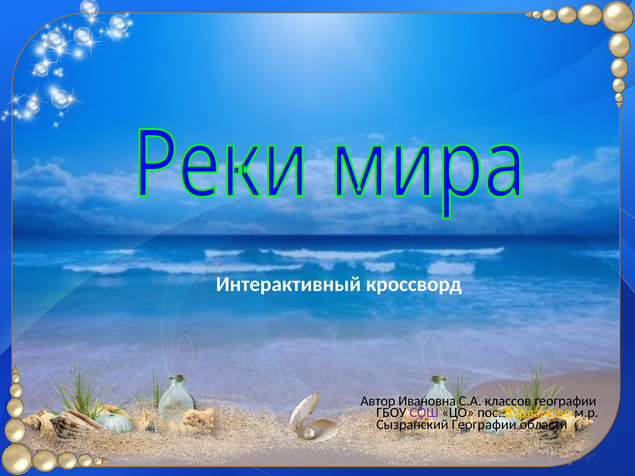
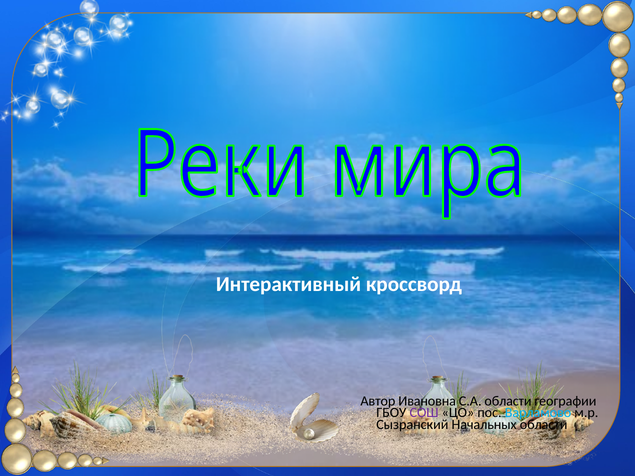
С.А классов: классов -> области
Варламово colour: yellow -> light blue
Сызранский Географии: Географии -> Начальных
